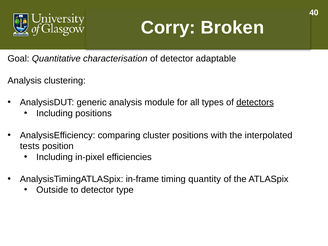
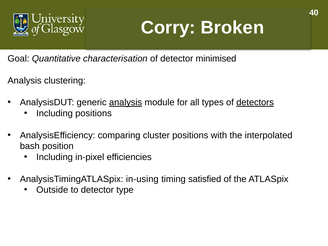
adaptable: adaptable -> minimised
analysis at (126, 102) underline: none -> present
tests: tests -> bash
in-frame: in-frame -> in-using
quantity: quantity -> satisfied
